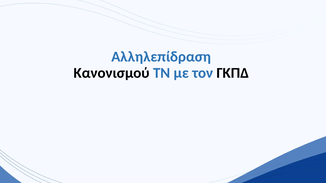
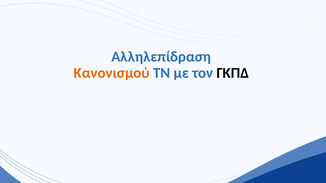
Κανονισμού colour: black -> orange
